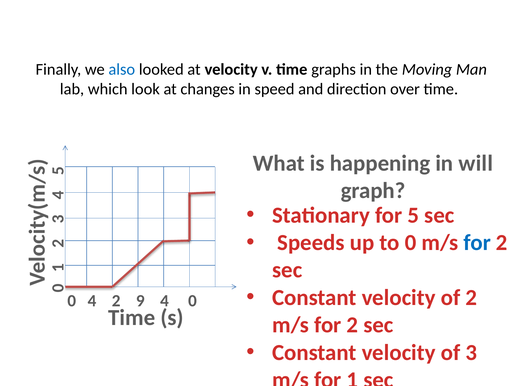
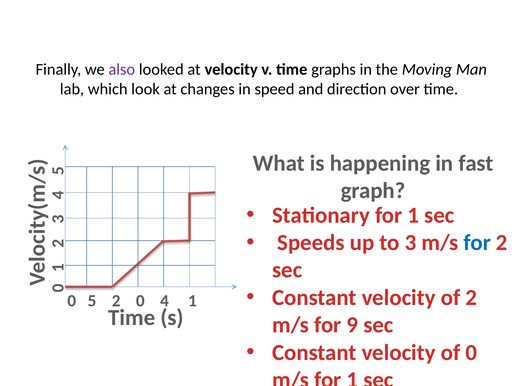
also colour: blue -> purple
will: will -> fast
Stationary for 5: 5 -> 1
to 0: 0 -> 3
0 4: 4 -> 5
2 9: 9 -> 0
4 0: 0 -> 1
2 at (352, 325): 2 -> 9
of 3: 3 -> 0
